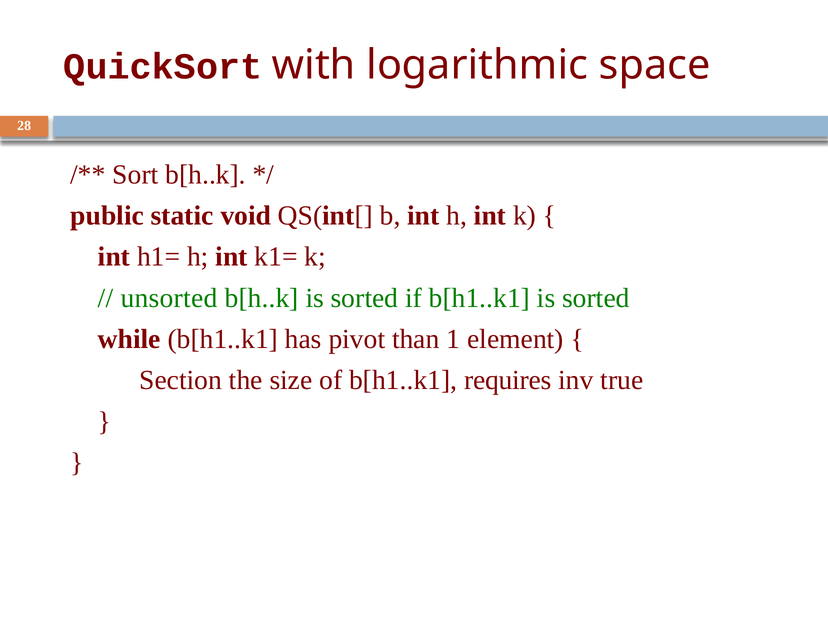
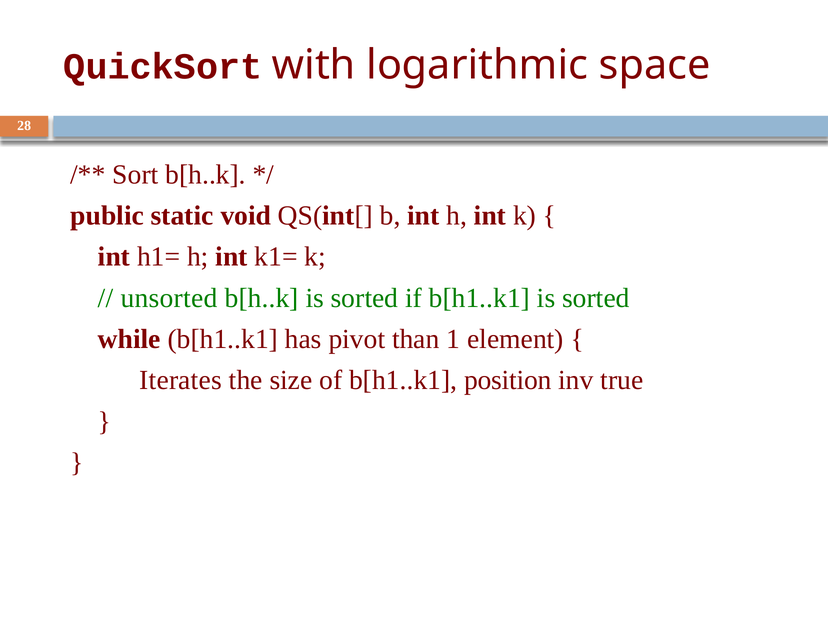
Section: Section -> Iterates
requires: requires -> position
